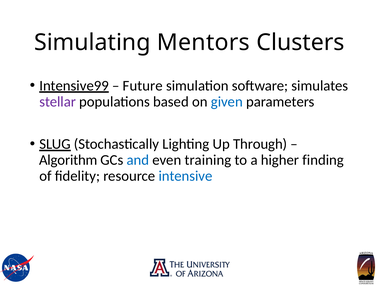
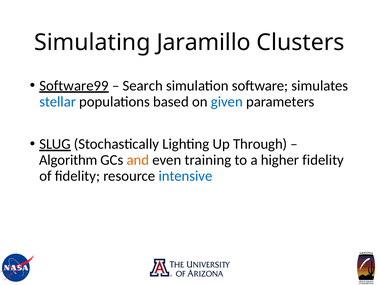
Mentors: Mentors -> Jaramillo
Intensive99: Intensive99 -> Software99
Future: Future -> Search
stellar colour: purple -> blue
and colour: blue -> orange
higher finding: finding -> fidelity
